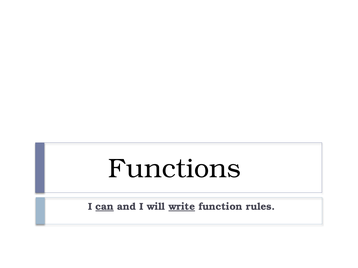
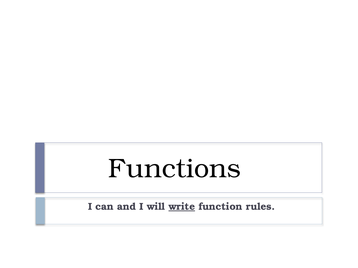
can underline: present -> none
